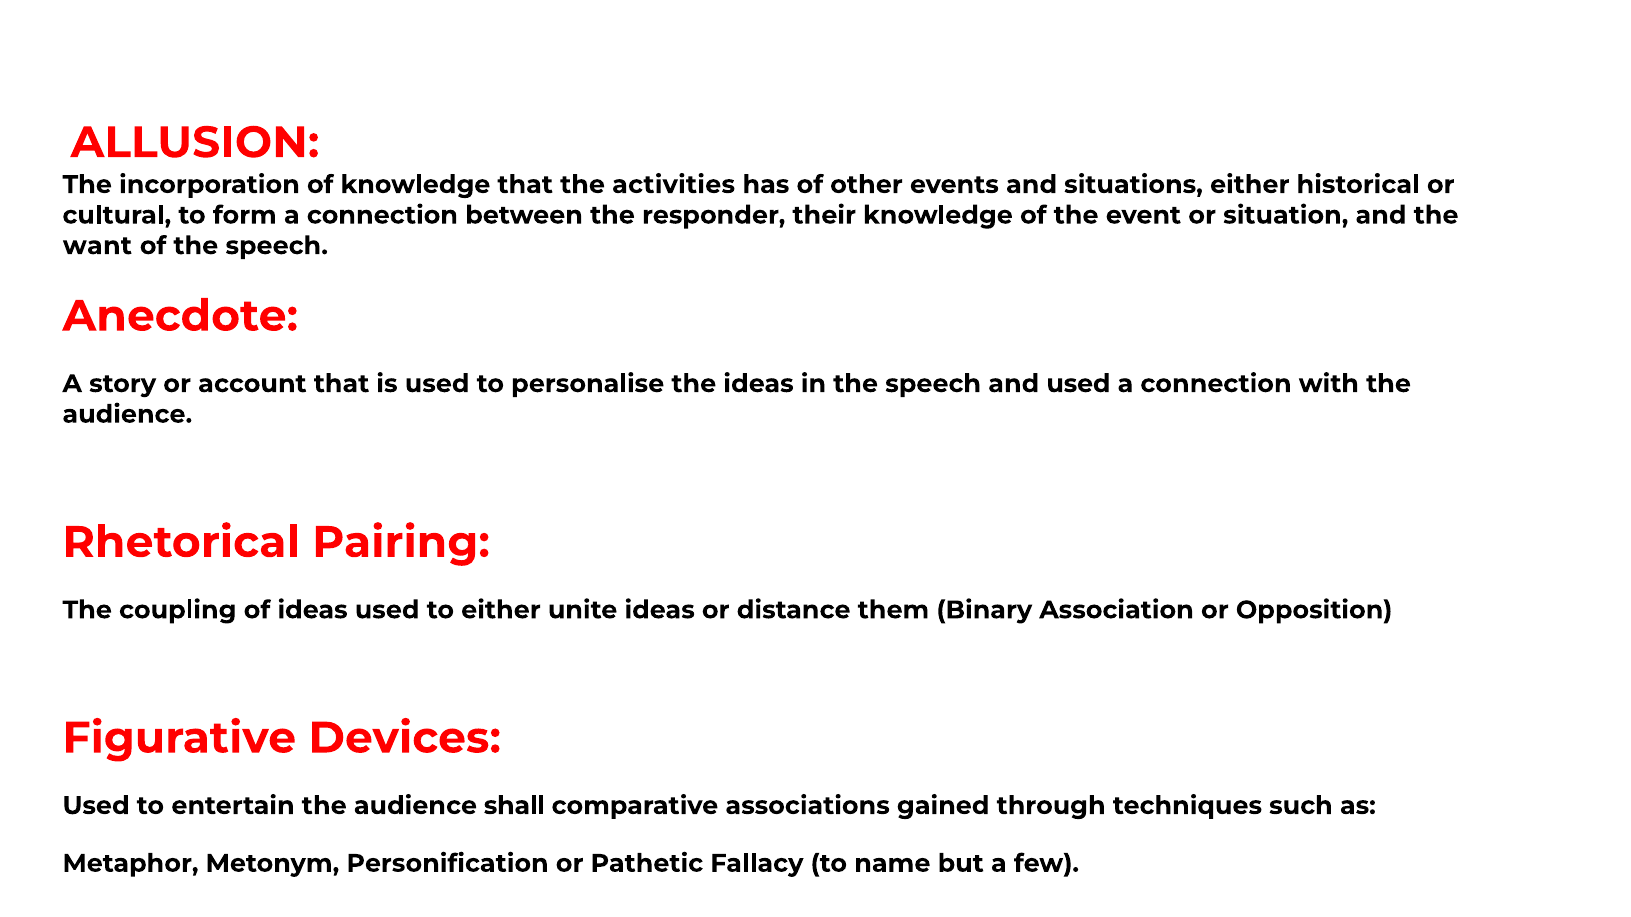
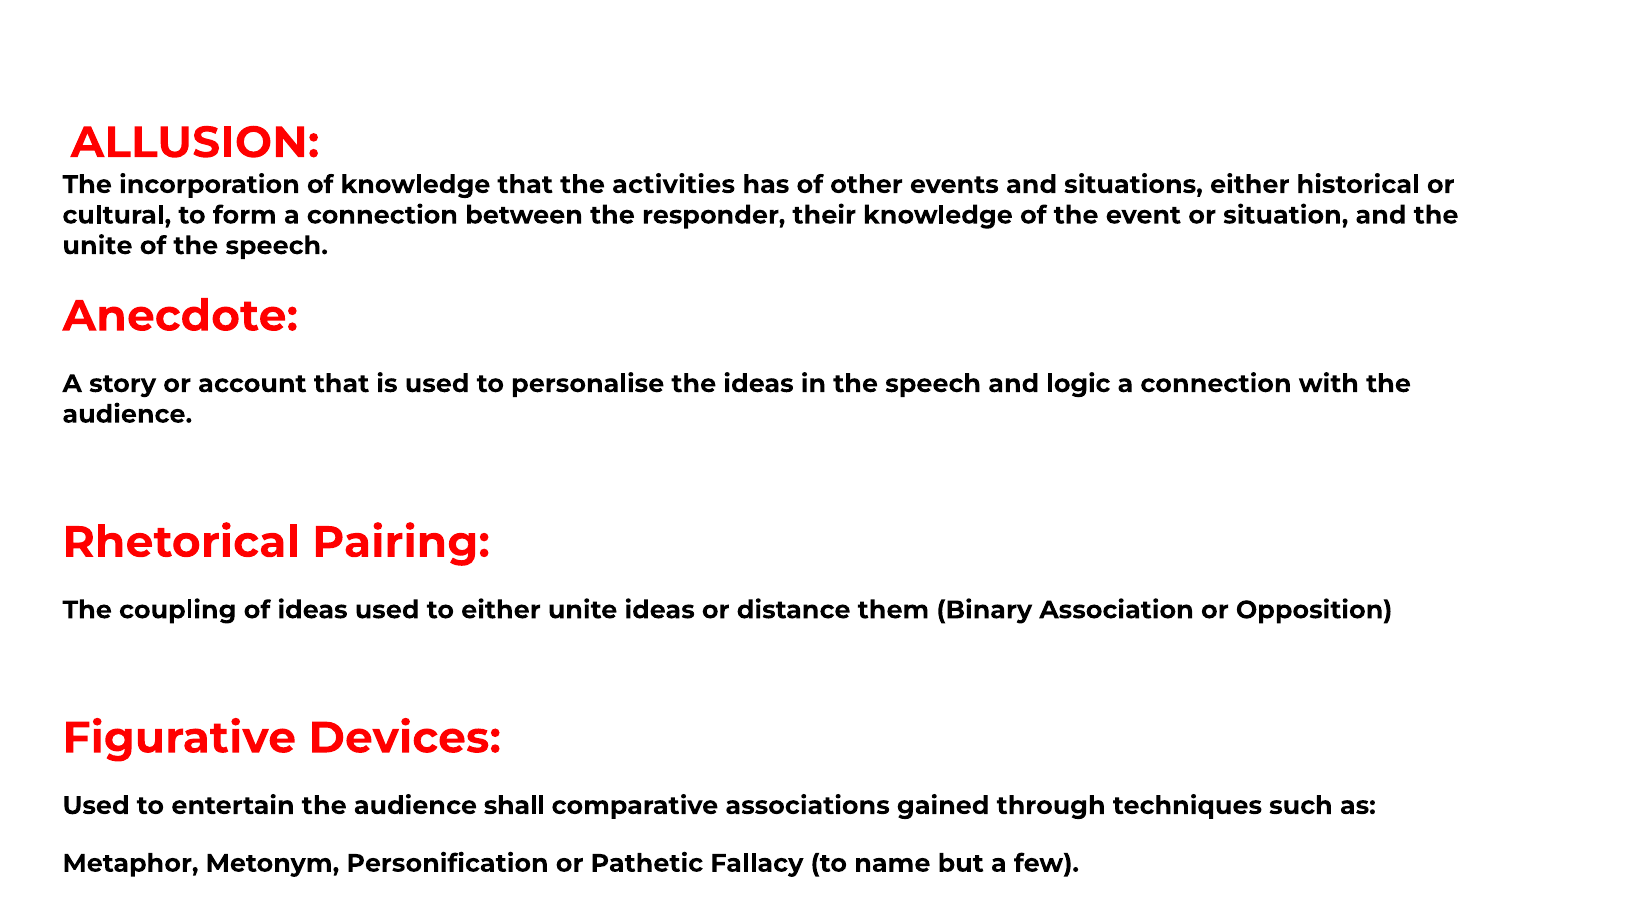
want at (97, 246): want -> unite
and used: used -> logic
